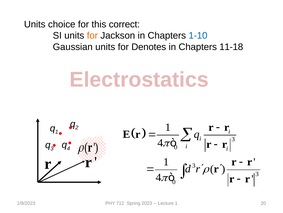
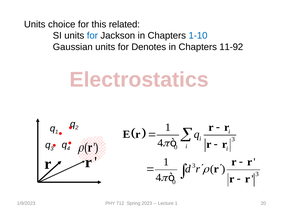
correct: correct -> related
for at (92, 36) colour: orange -> blue
11-18: 11-18 -> 11-92
